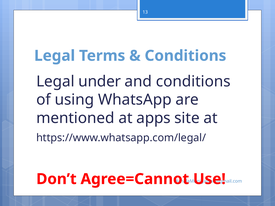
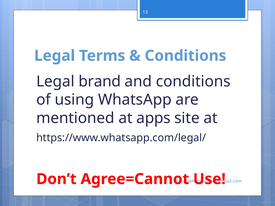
under: under -> brand
